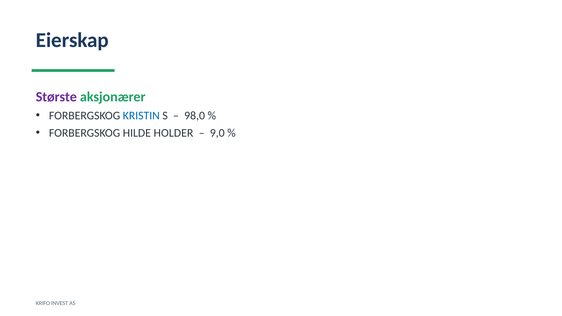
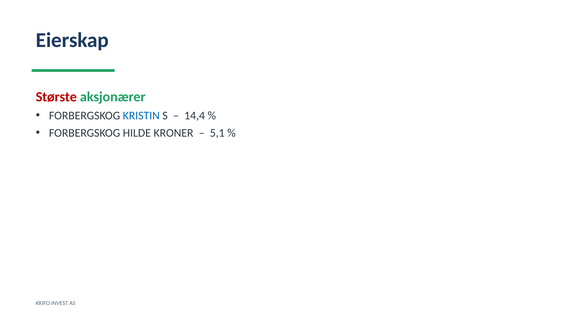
Største colour: purple -> red
98,0: 98,0 -> 14,4
HOLDER: HOLDER -> KRONER
9,0: 9,0 -> 5,1
